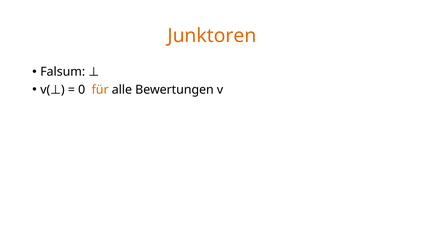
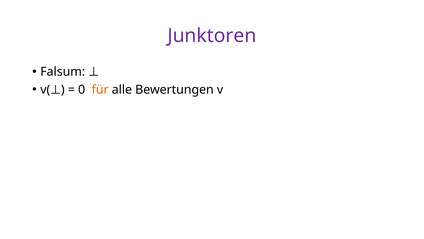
Junktoren colour: orange -> purple
